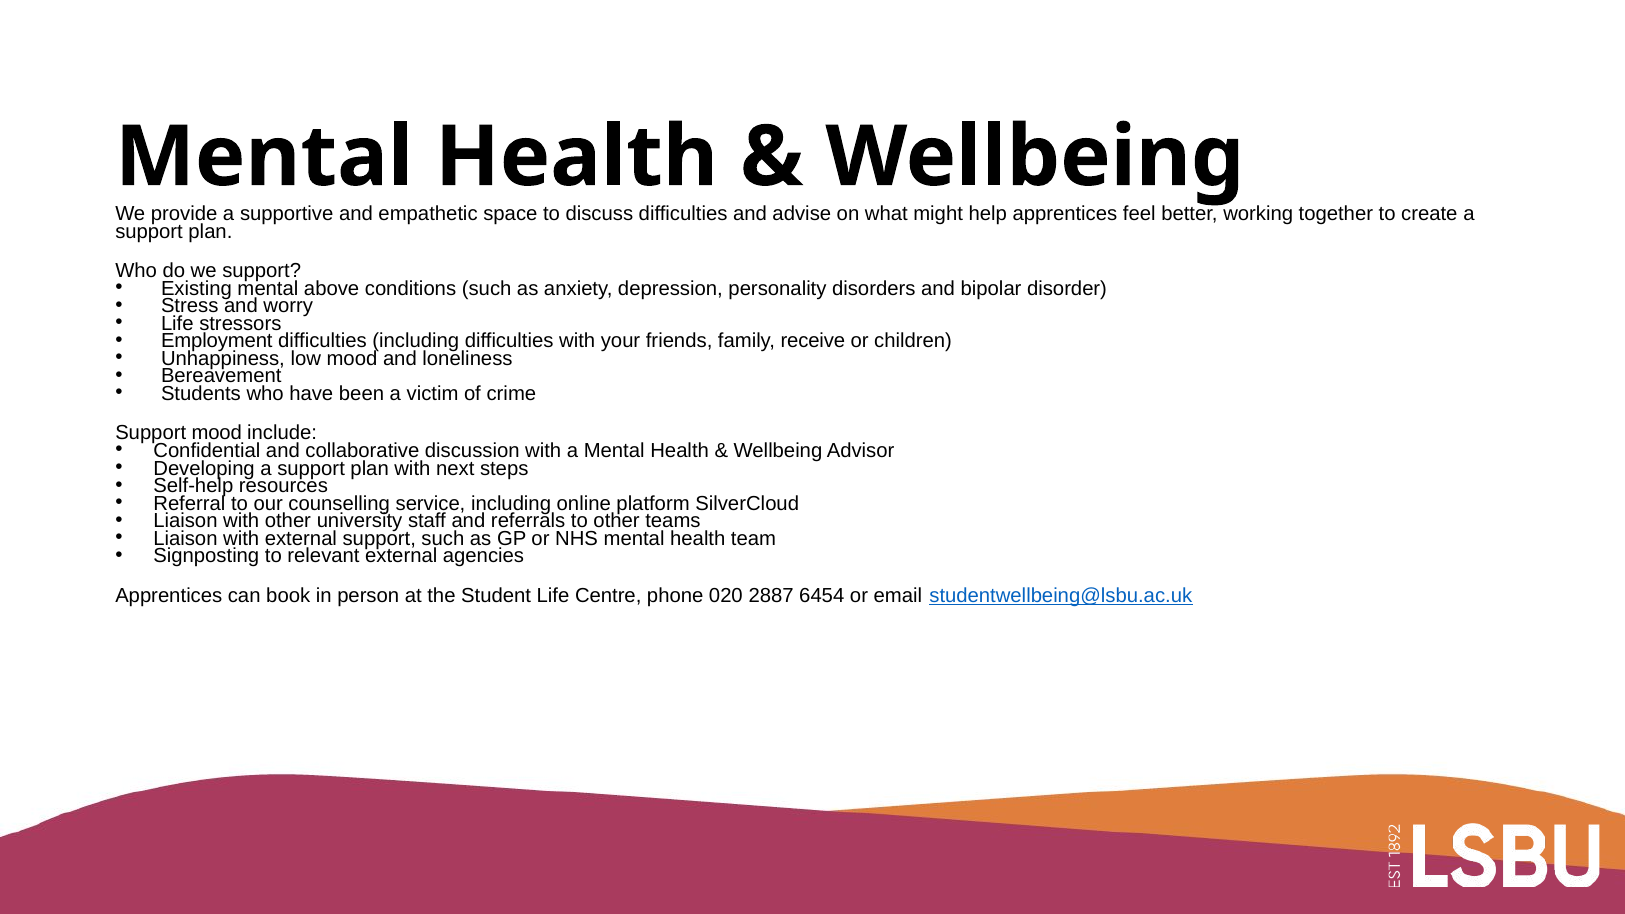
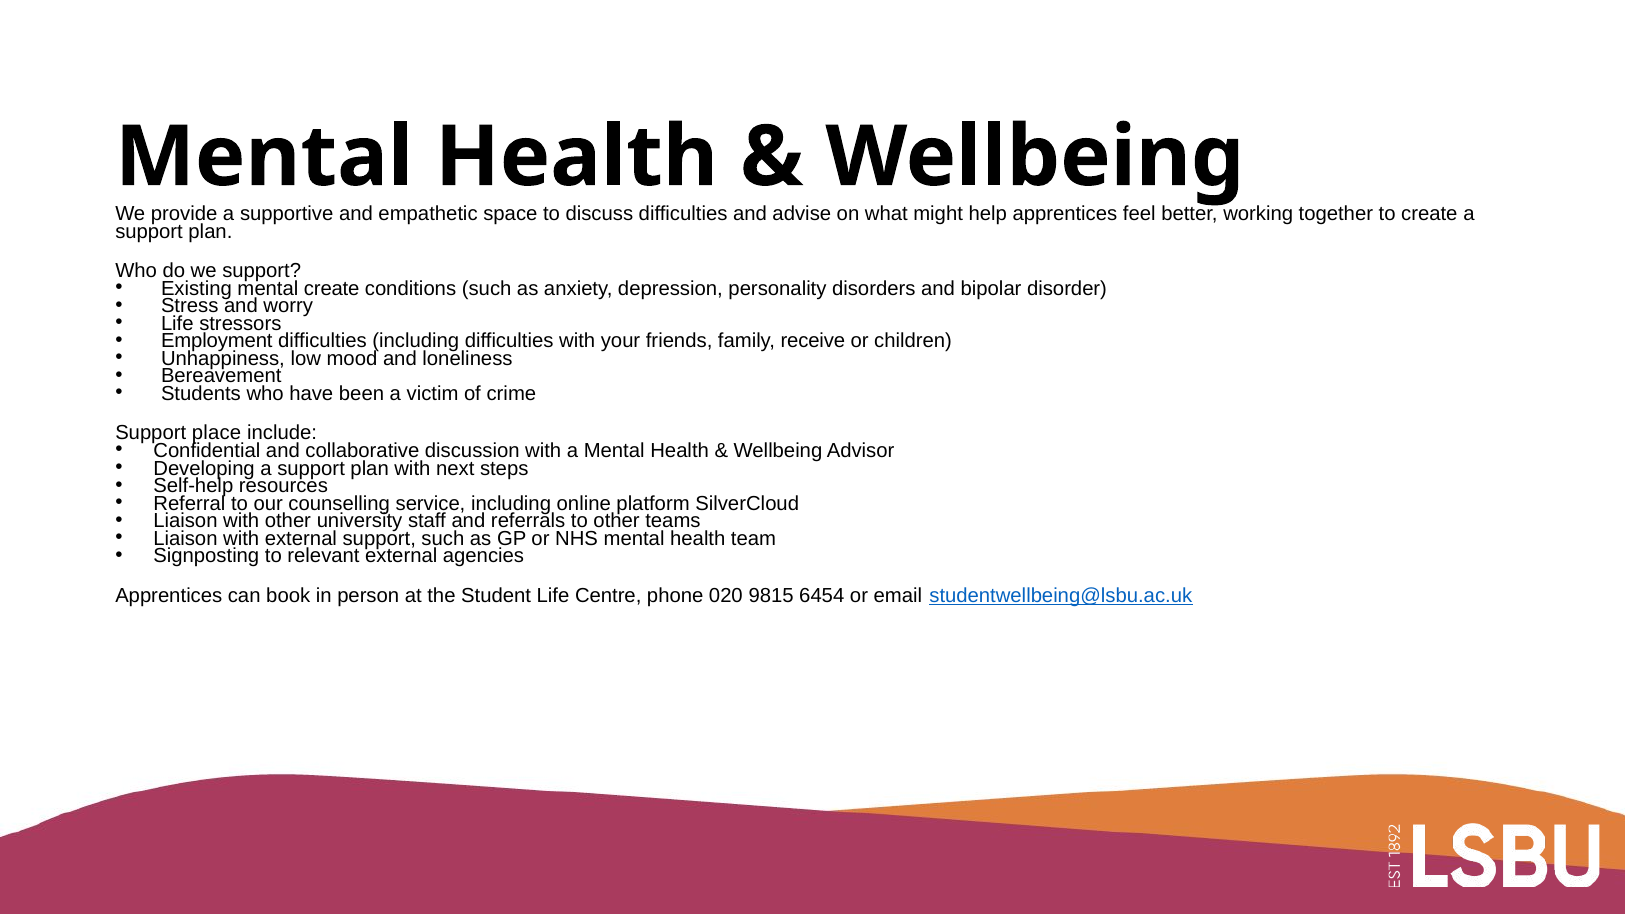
mental above: above -> create
Support mood: mood -> place
2887: 2887 -> 9815
